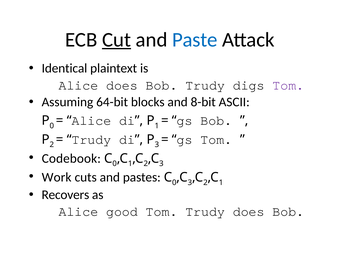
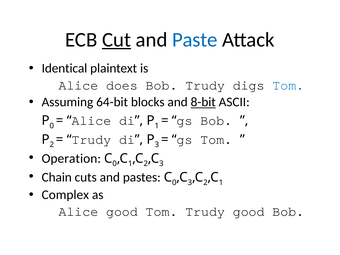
Tom at (288, 85) colour: purple -> blue
8-bit underline: none -> present
Codebook: Codebook -> Operation
Work: Work -> Chain
Recovers: Recovers -> Complex
Trudy does: does -> good
